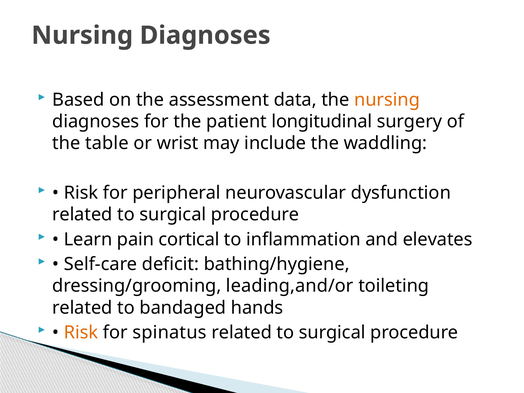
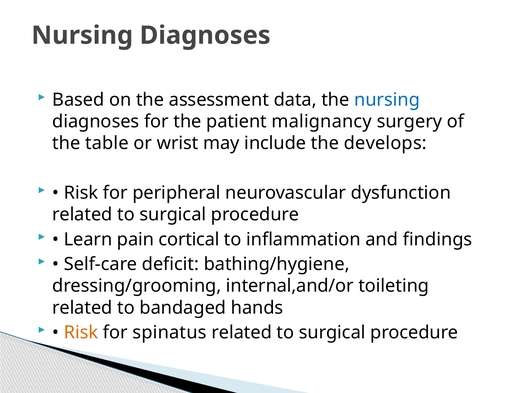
nursing at (387, 100) colour: orange -> blue
longitudinal: longitudinal -> malignancy
waddling: waddling -> develops
elevates: elevates -> findings
leading,and/or: leading,and/or -> internal,and/or
